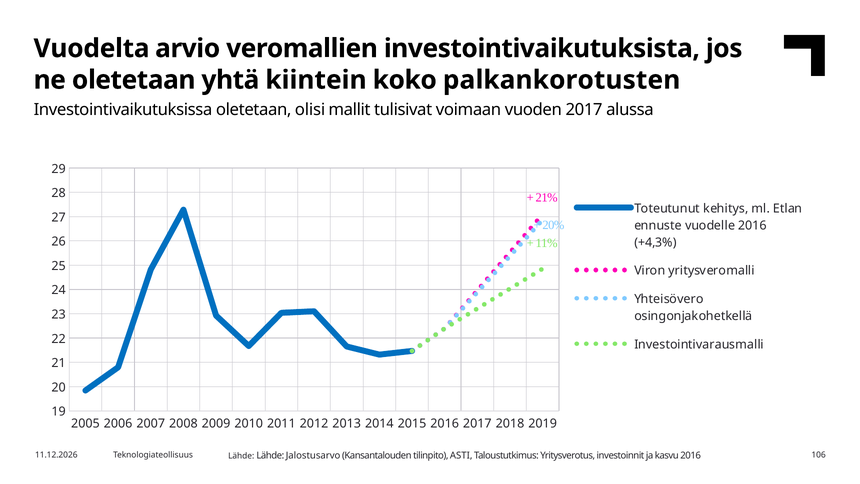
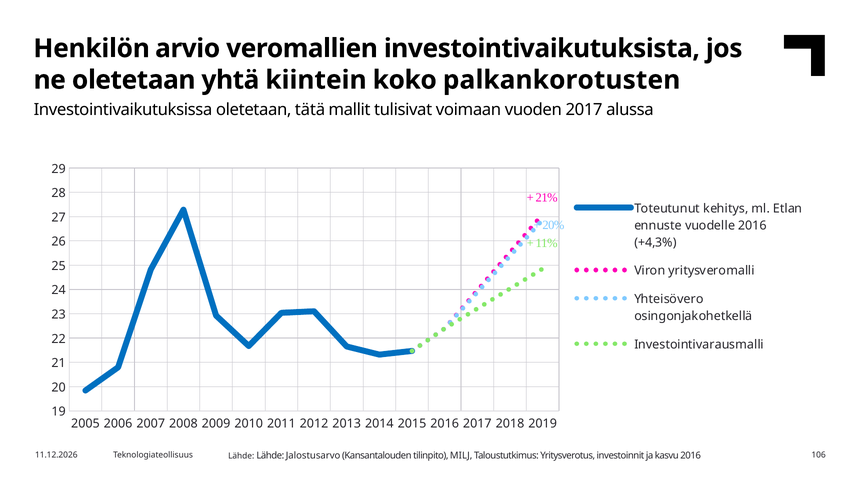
Vuodelta: Vuodelta -> Henkilön
olisi: olisi -> tätä
ASTI: ASTI -> MILJ
